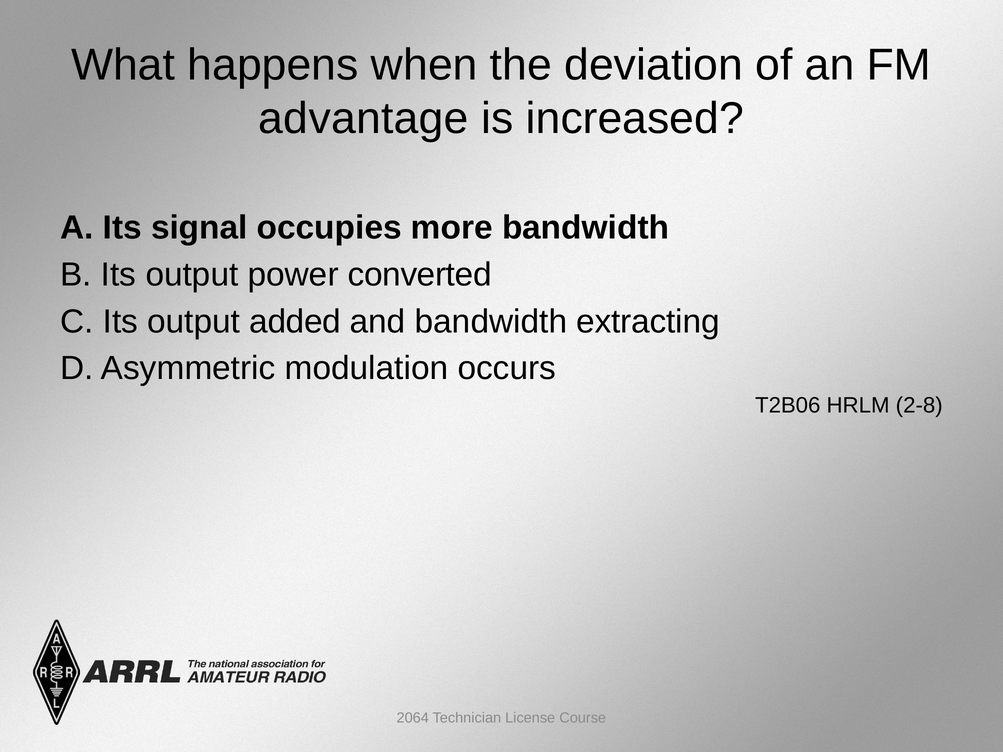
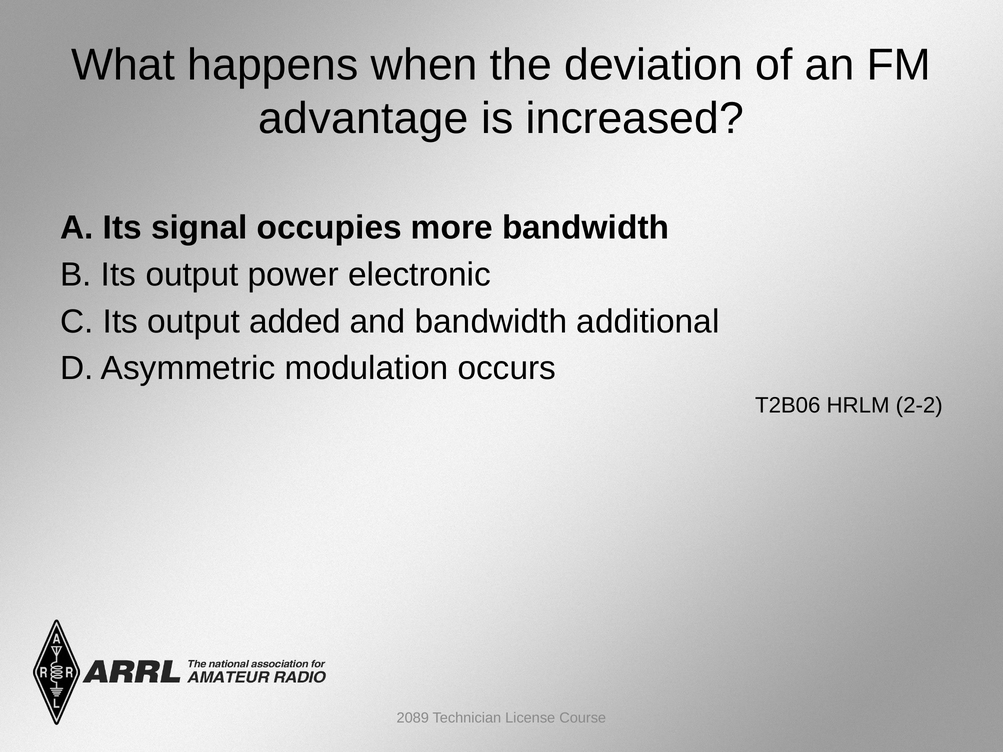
converted: converted -> electronic
extracting: extracting -> additional
2-8: 2-8 -> 2-2
2064: 2064 -> 2089
